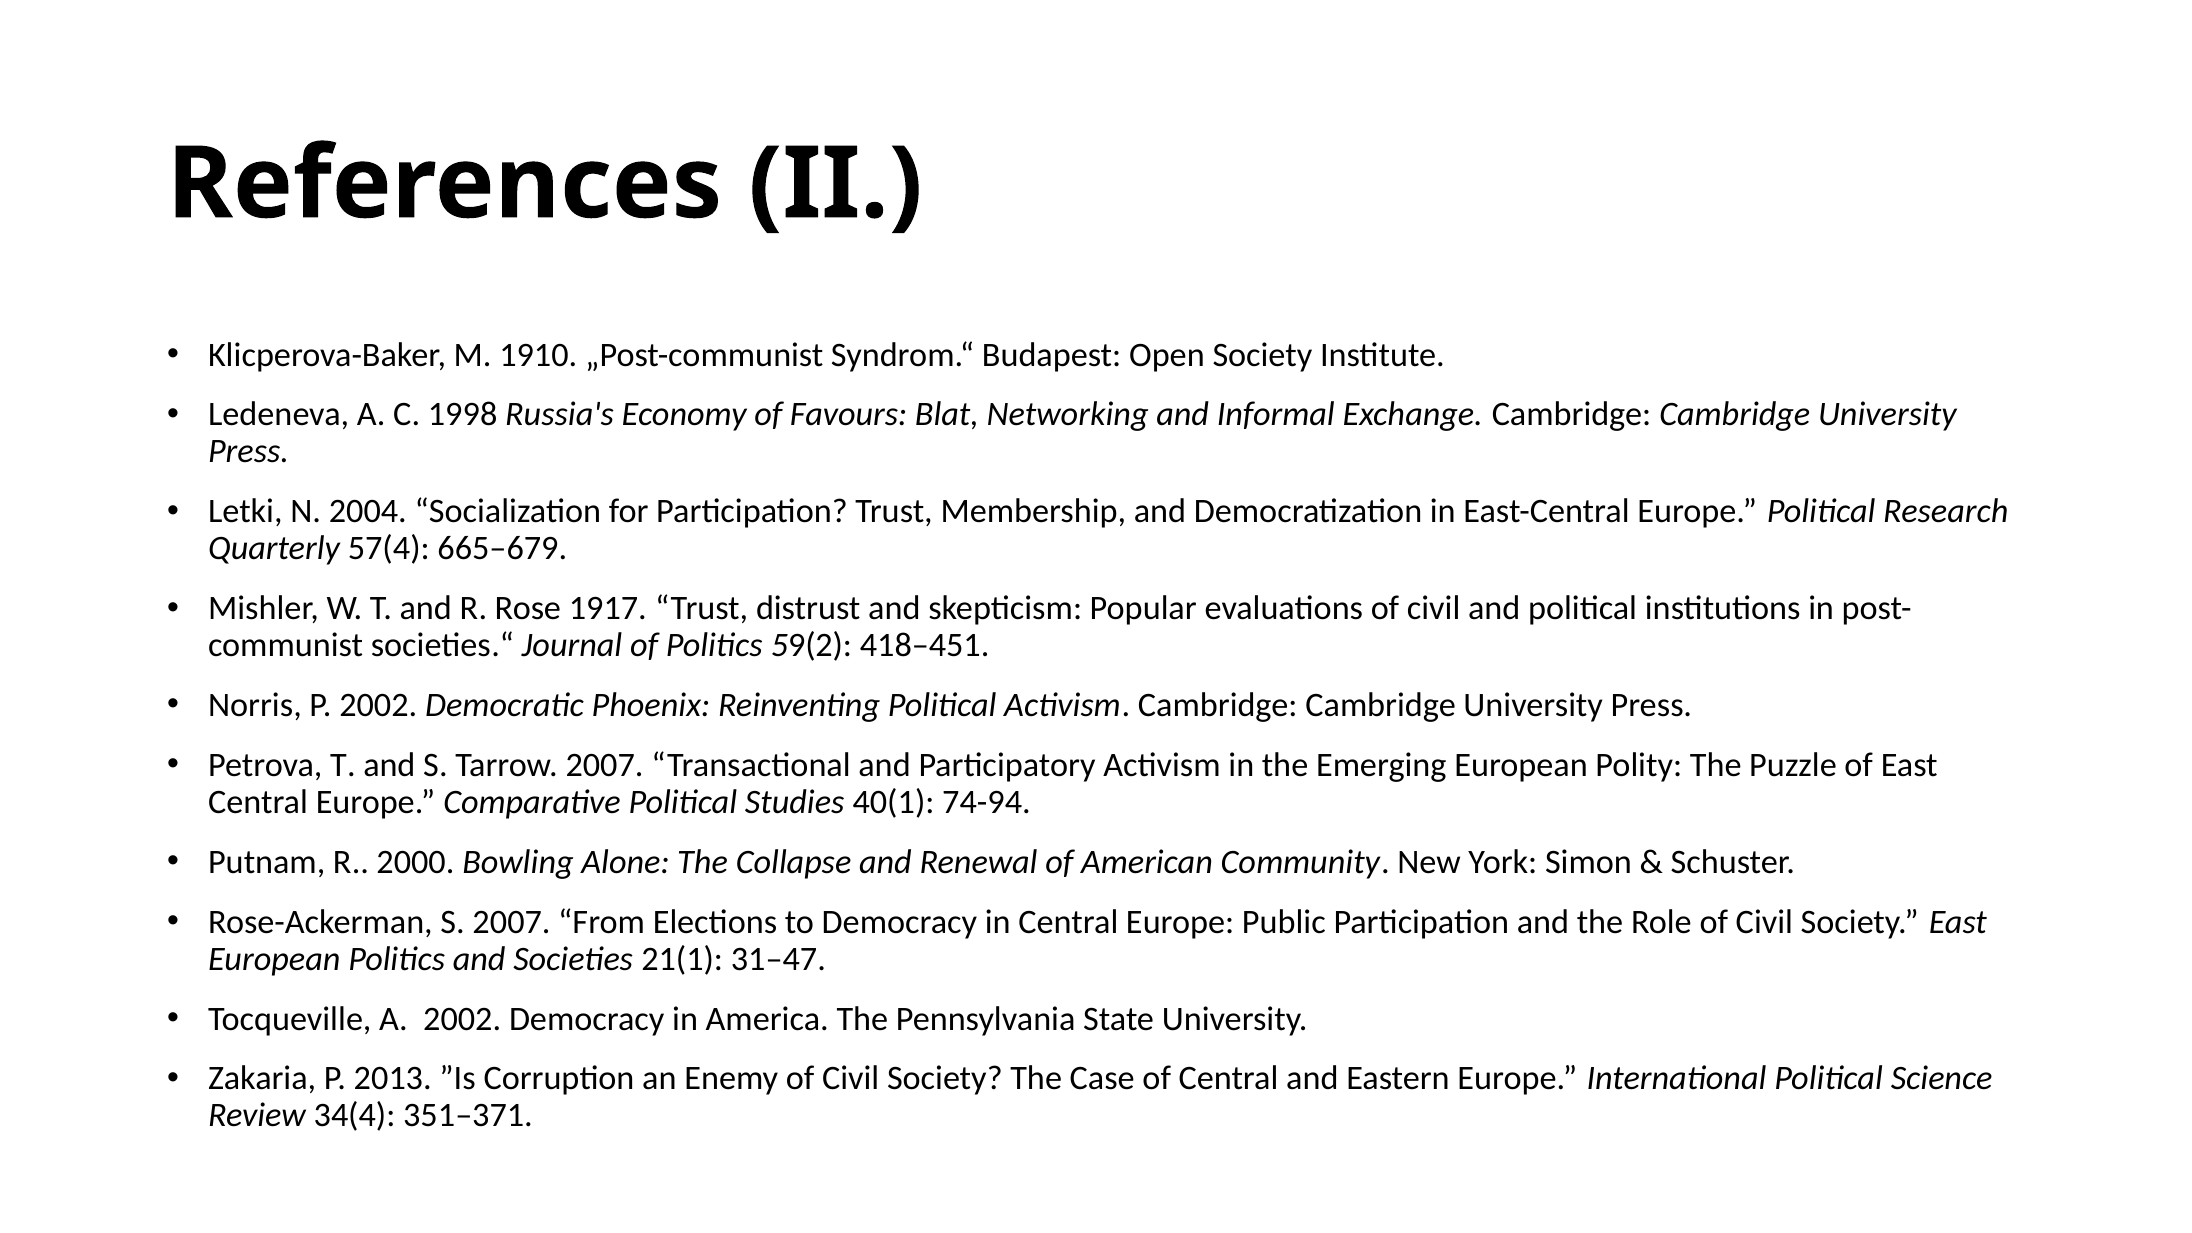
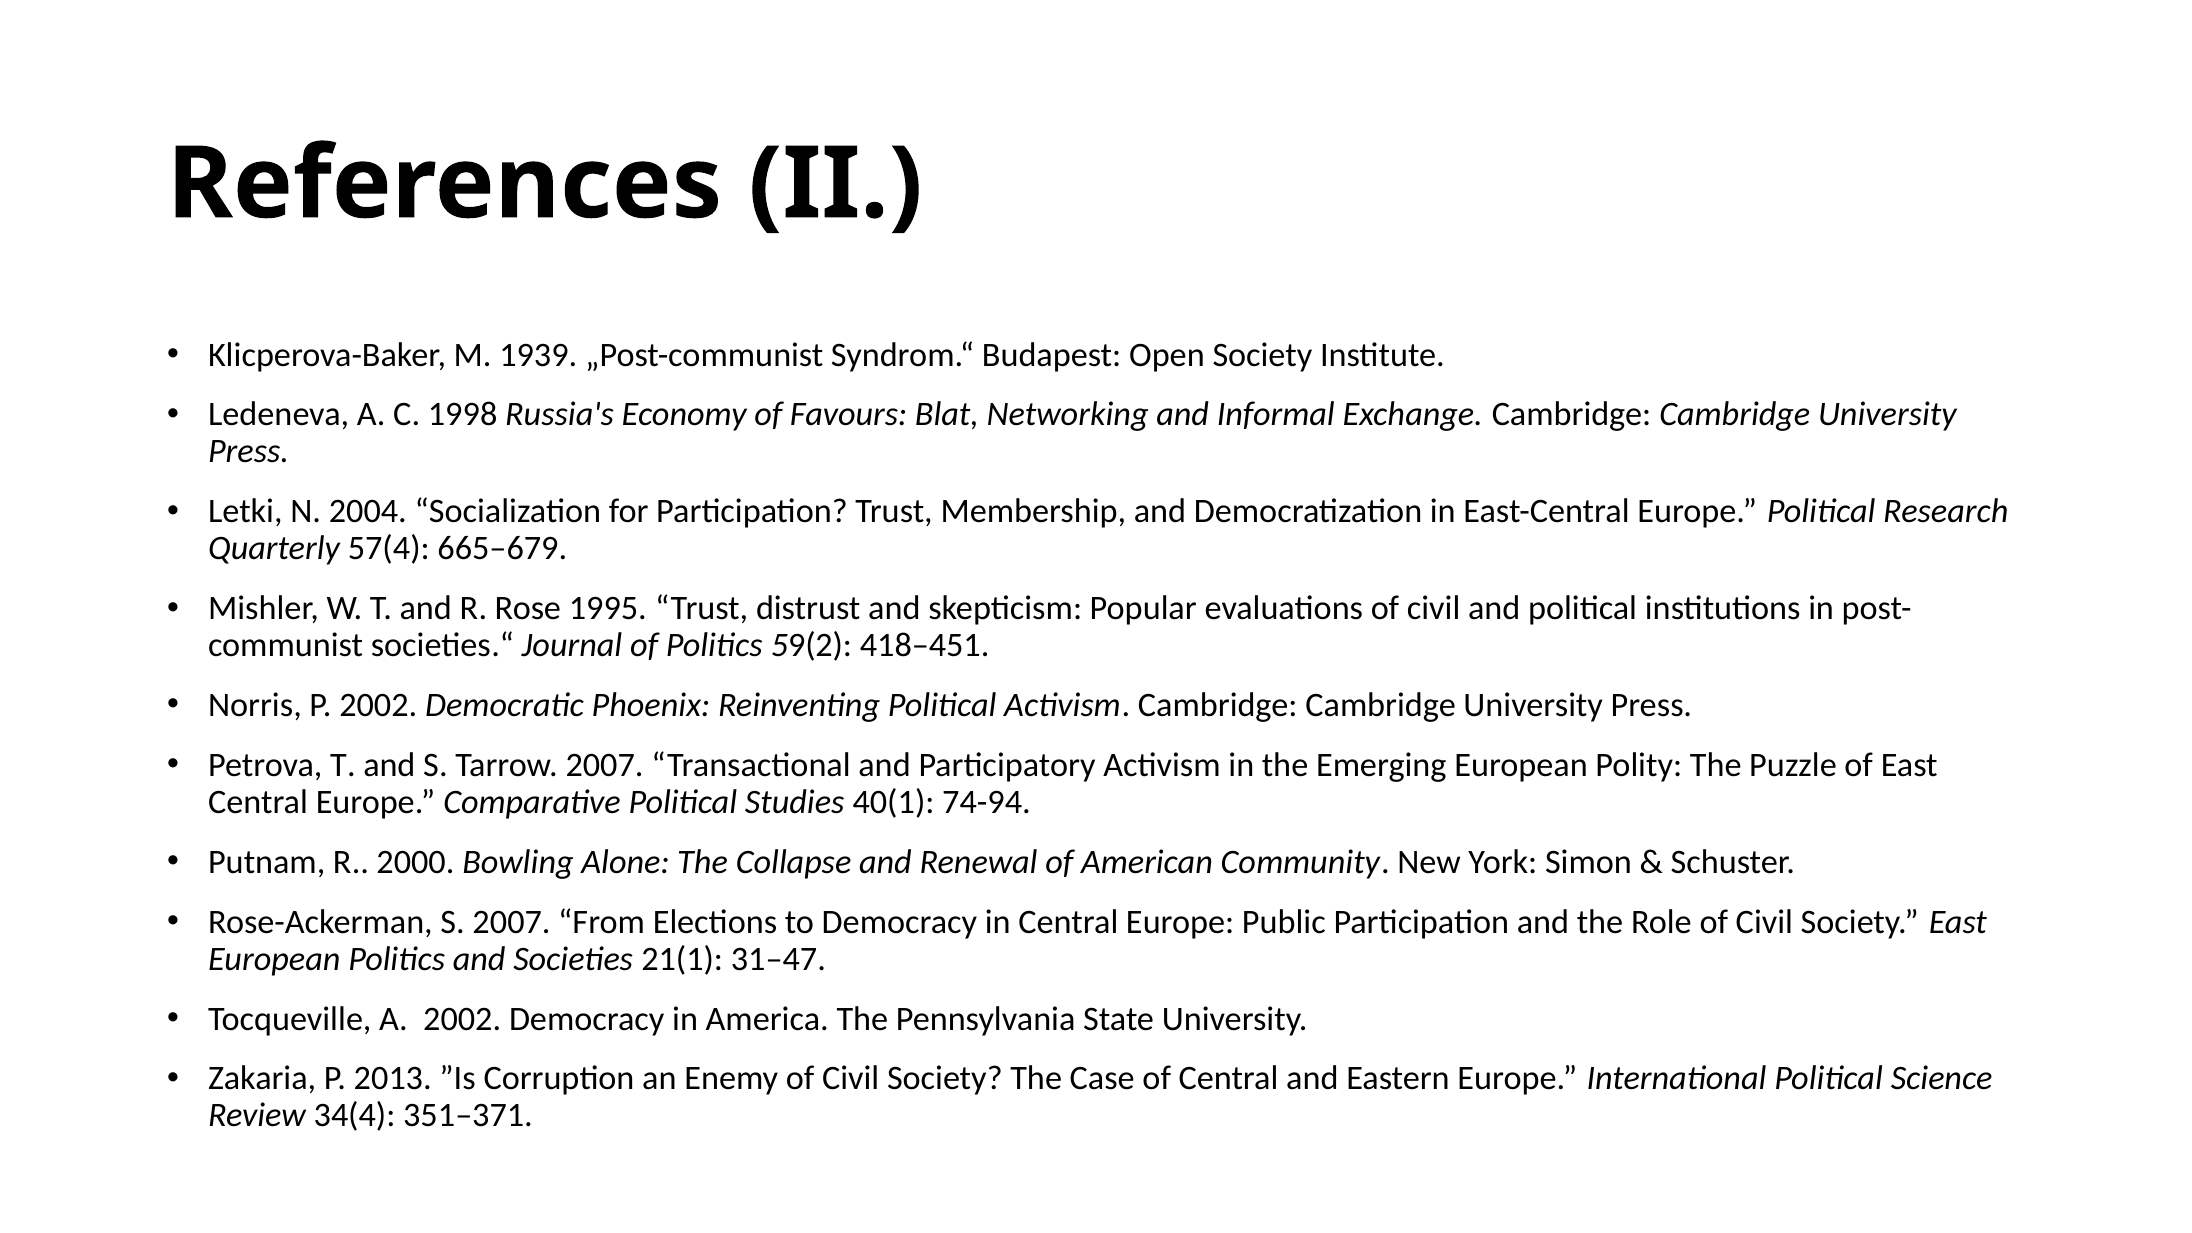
1910: 1910 -> 1939
1917: 1917 -> 1995
